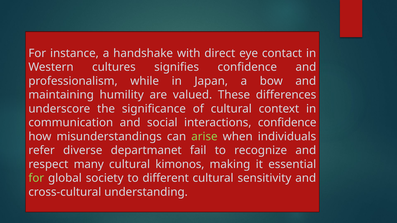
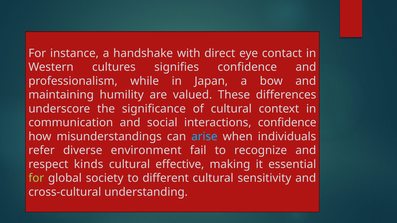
arise colour: light green -> light blue
departmanet: departmanet -> environment
many: many -> kinds
kimonos: kimonos -> effective
